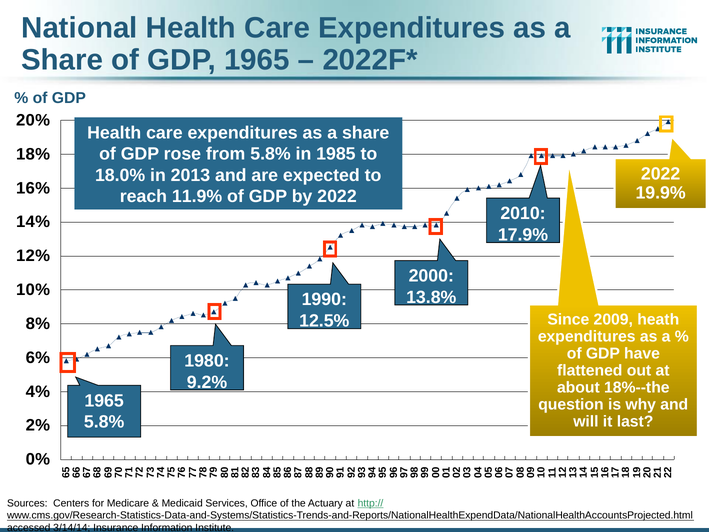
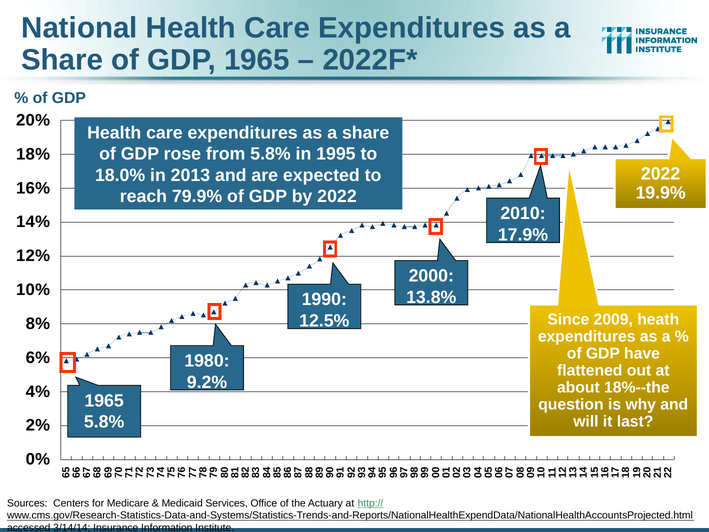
1985: 1985 -> 1995
11.9%: 11.9% -> 79.9%
